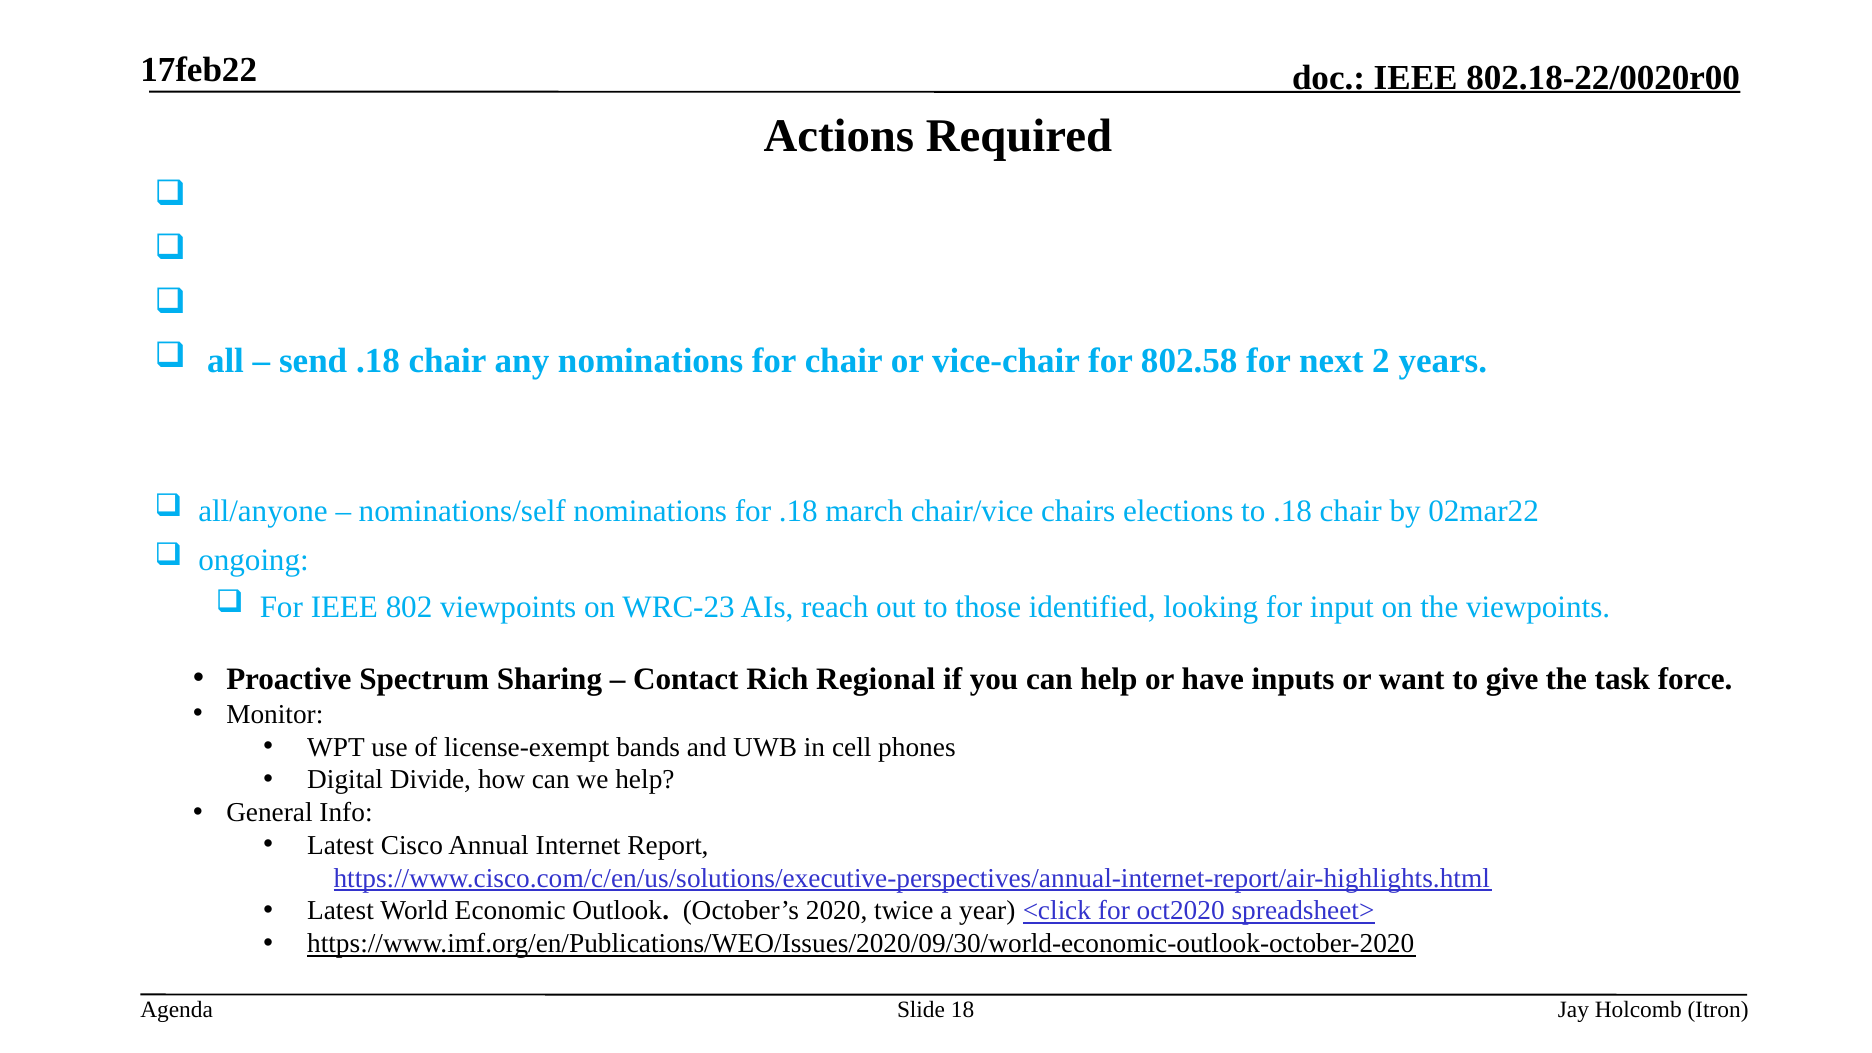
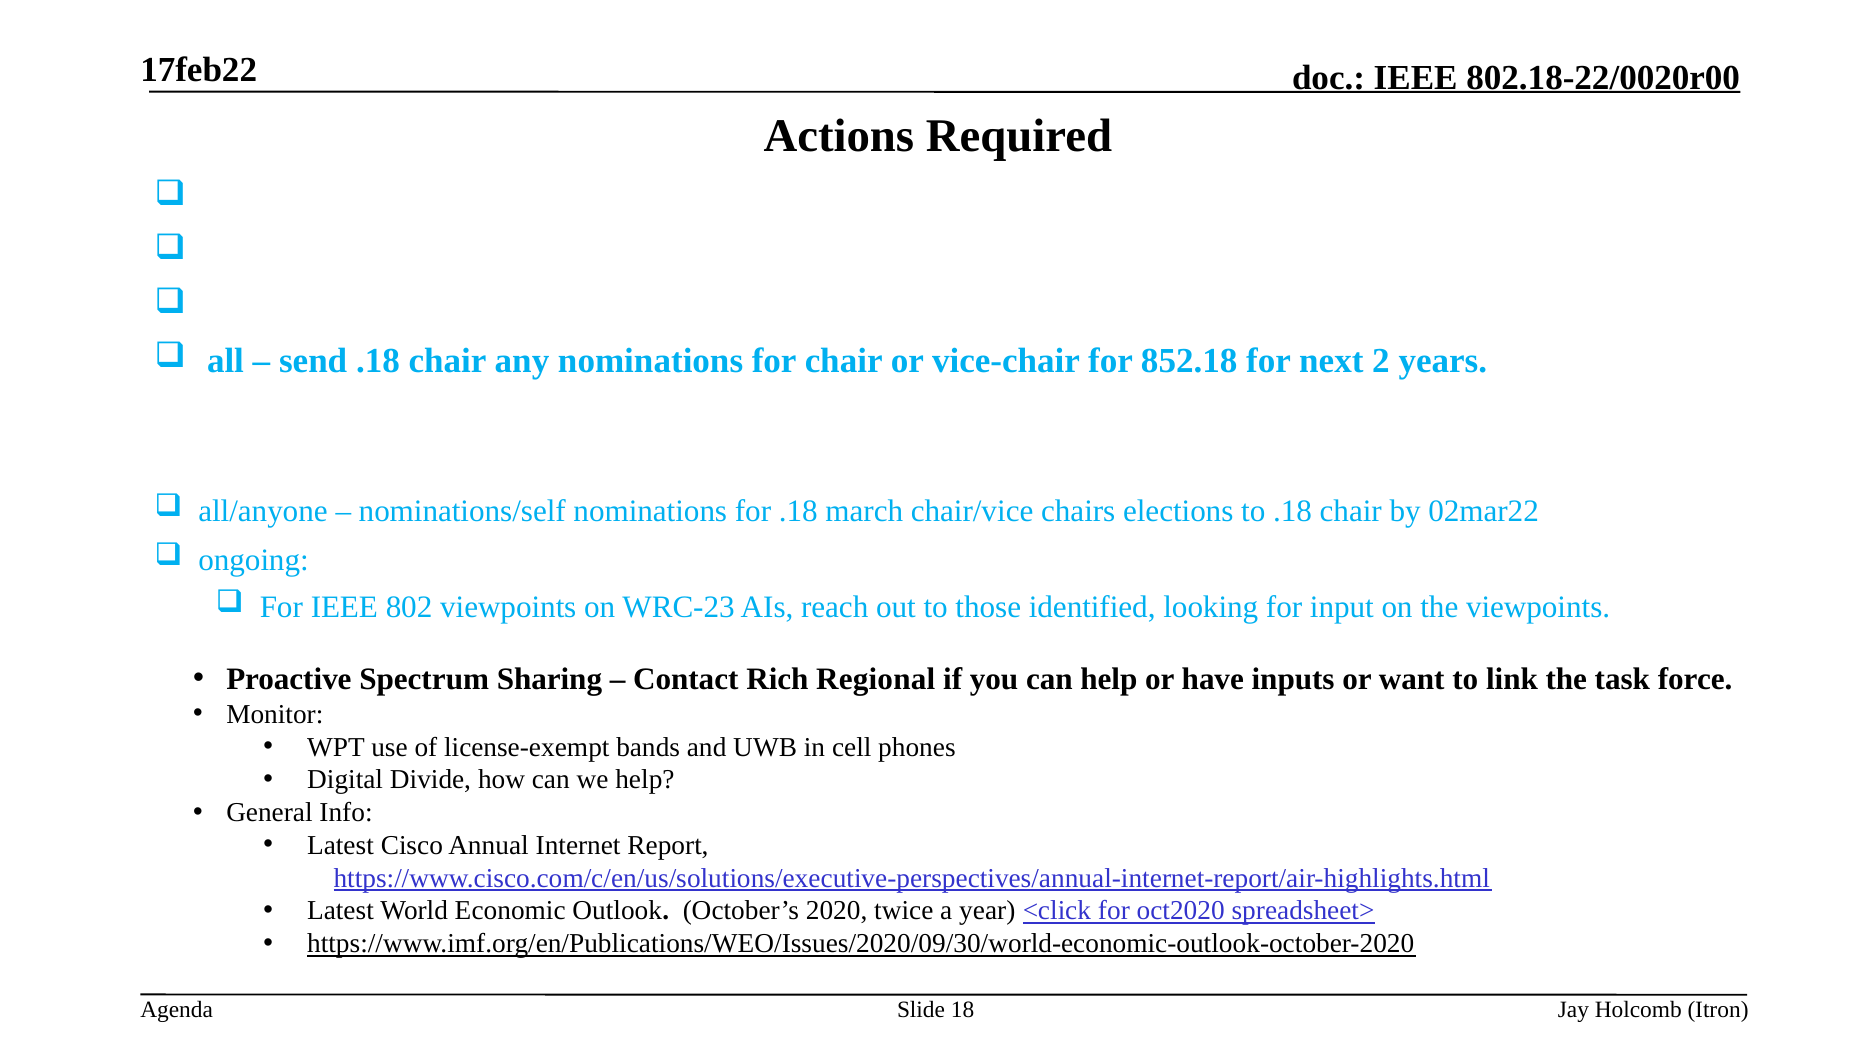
802.58: 802.58 -> 852.18
give: give -> link
